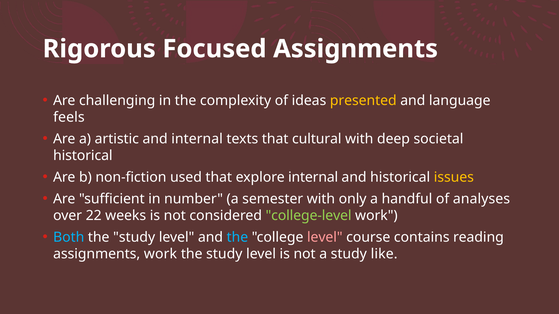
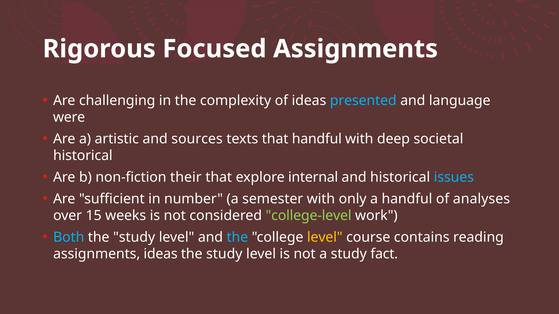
presented colour: yellow -> light blue
feels: feels -> were
and internal: internal -> sources
that cultural: cultural -> handful
used: used -> their
issues colour: yellow -> light blue
22: 22 -> 15
level at (325, 238) colour: pink -> yellow
assignments work: work -> ideas
like: like -> fact
